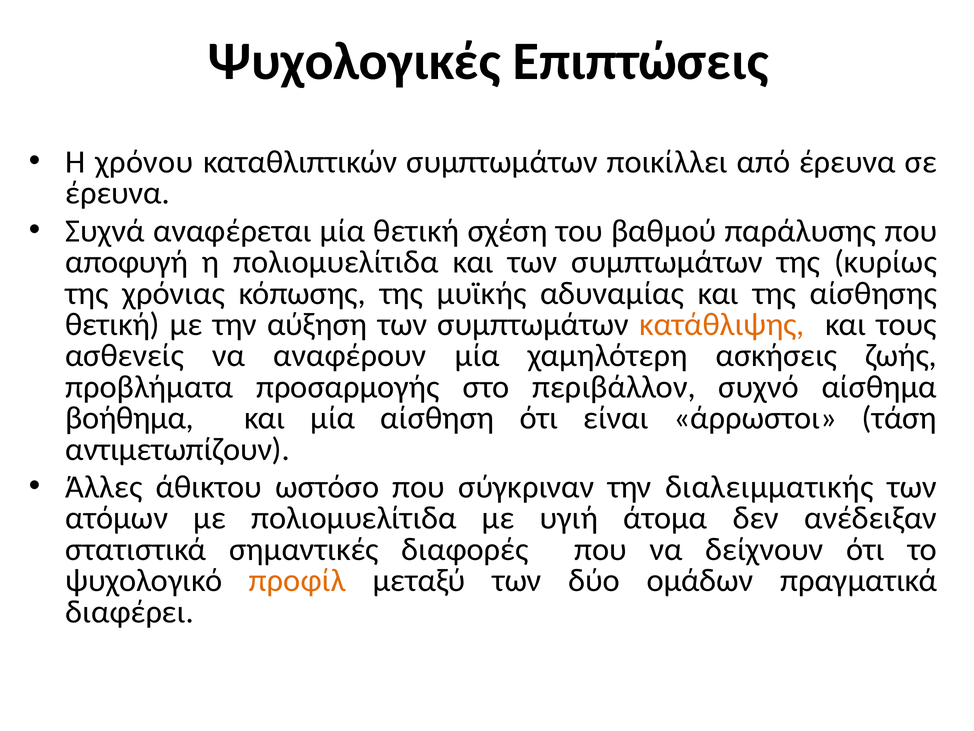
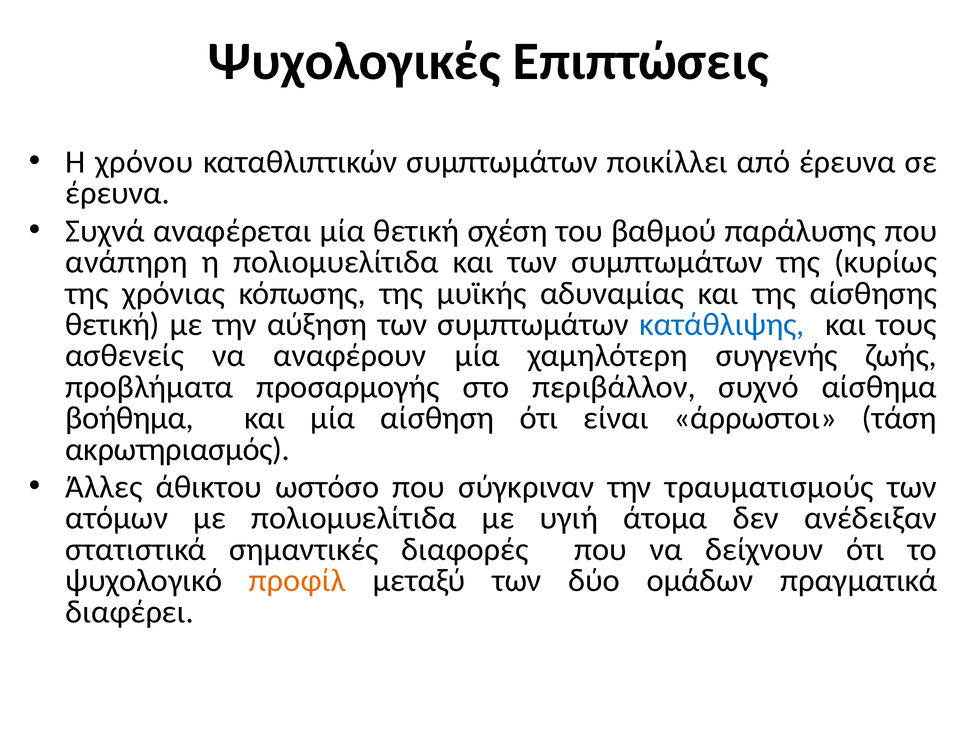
αποφυγή: αποφυγή -> ανάπηρη
κατάθλιψης colour: orange -> blue
ασκήσεις: ασκήσεις -> συγγενής
αντιμετωπίζουν: αντιμετωπίζουν -> ακρωτηριασμός
διαλειμματικής: διαλειμματικής -> τραυματισμούς
